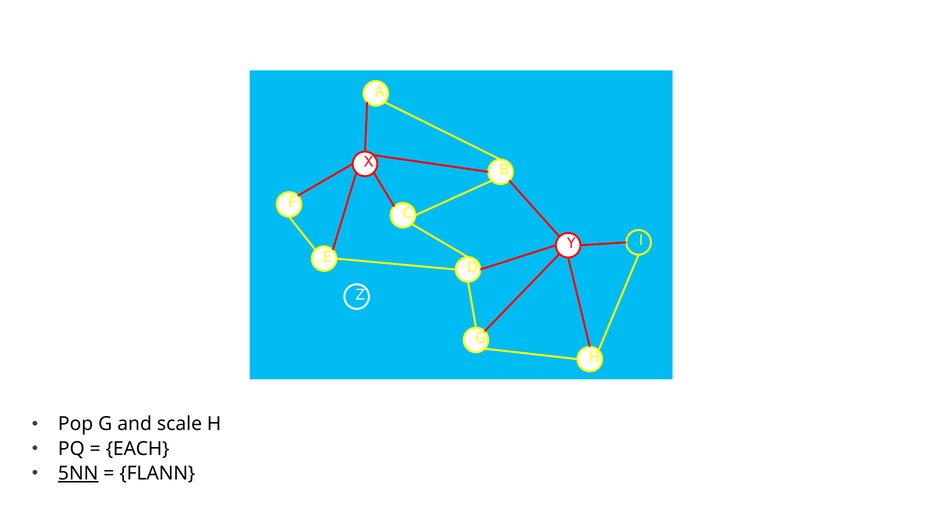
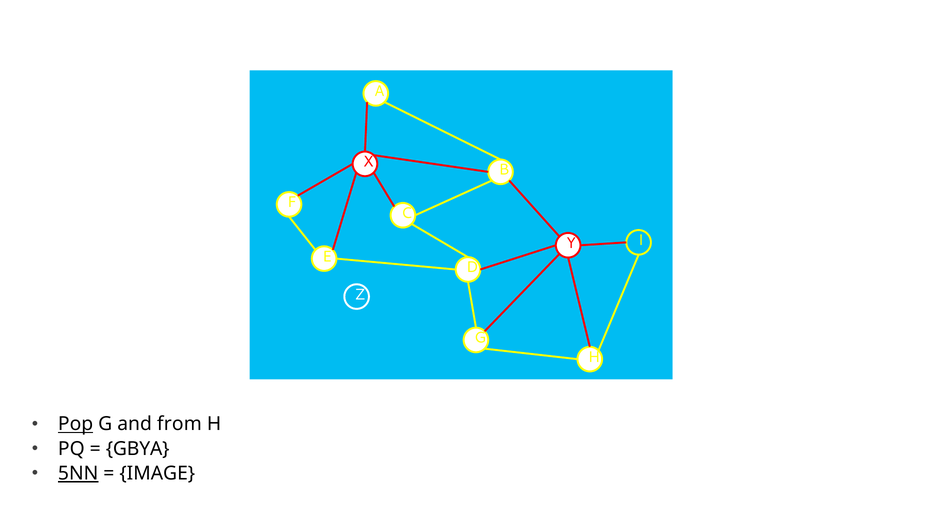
Pop underline: none -> present
scale: scale -> from
EACH: EACH -> GBYA
FLANN: FLANN -> IMAGE
